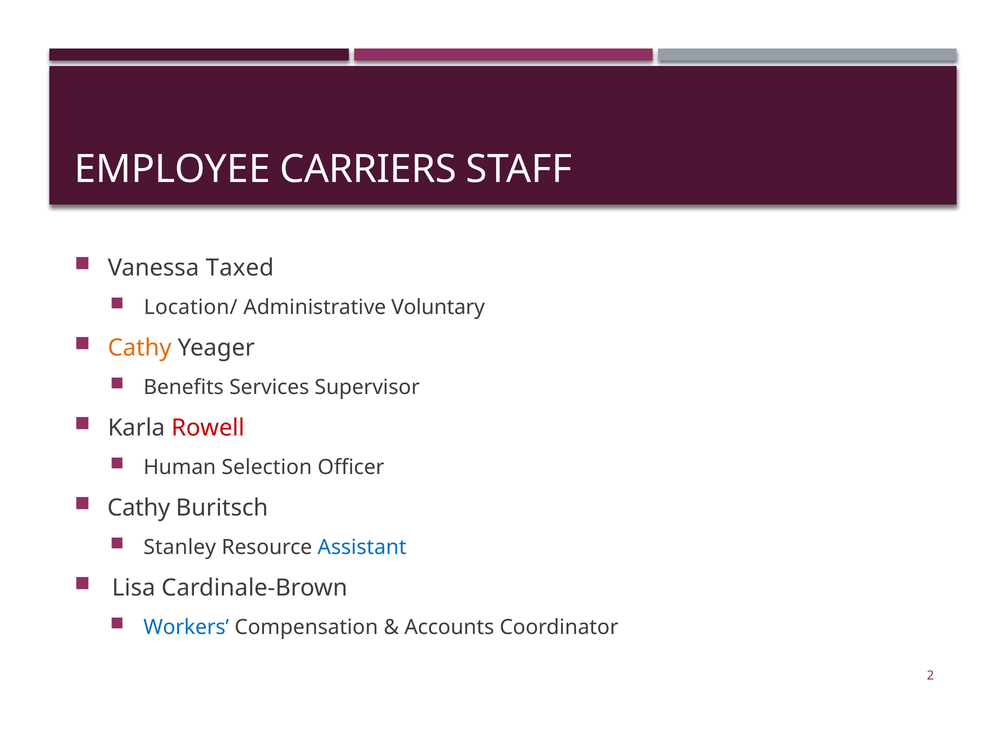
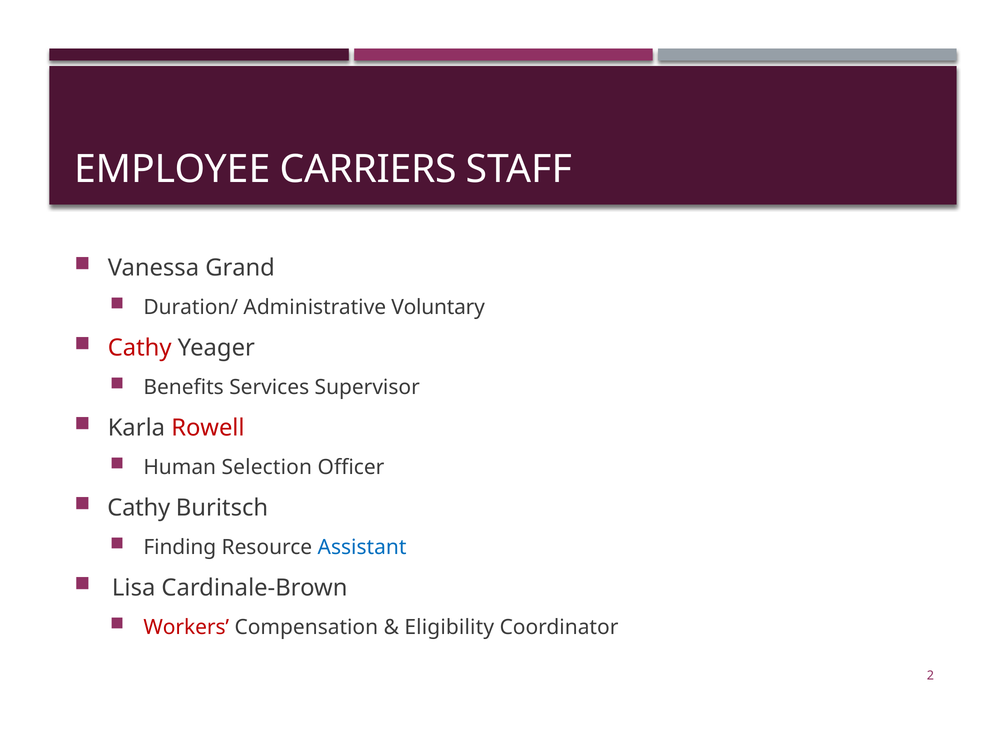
Taxed: Taxed -> Grand
Location/: Location/ -> Duration/
Cathy at (140, 348) colour: orange -> red
Stanley: Stanley -> Finding
Workers colour: blue -> red
Accounts: Accounts -> Eligibility
